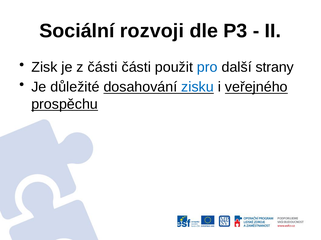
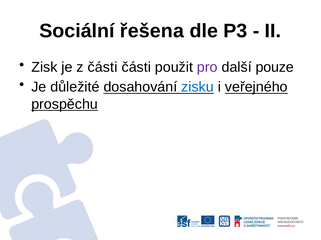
rozvoji: rozvoji -> řešena
pro colour: blue -> purple
strany: strany -> pouze
